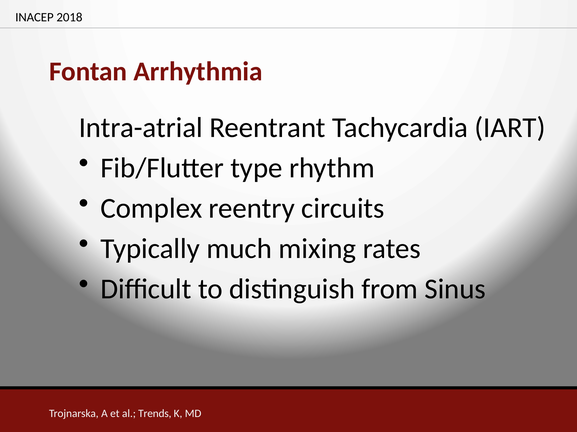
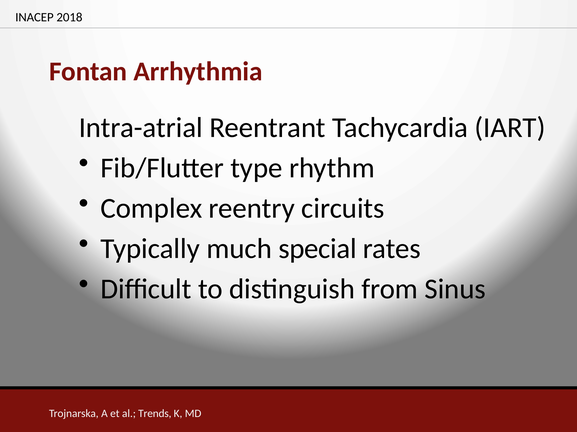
mixing: mixing -> special
